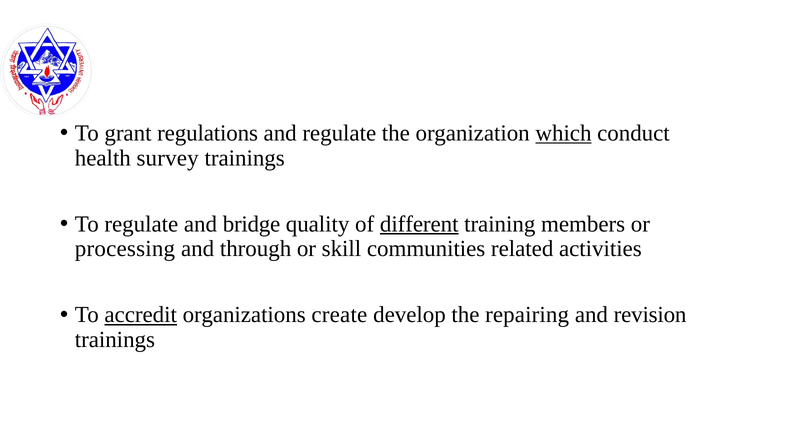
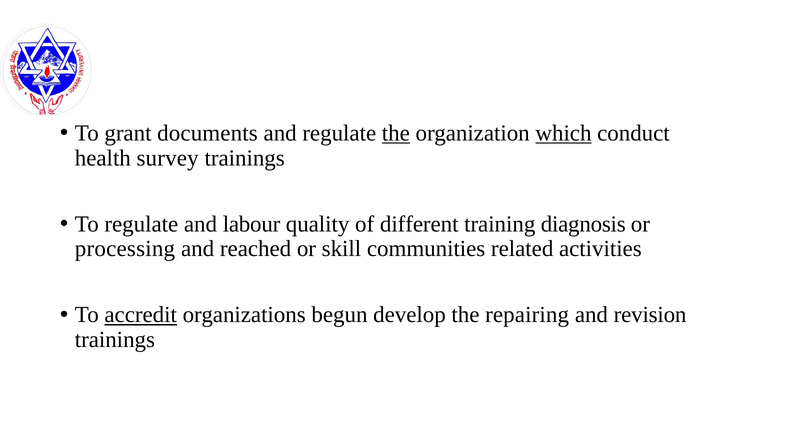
regulations: regulations -> documents
the at (396, 133) underline: none -> present
bridge: bridge -> labour
different underline: present -> none
members: members -> diagnosis
through: through -> reached
create: create -> begun
